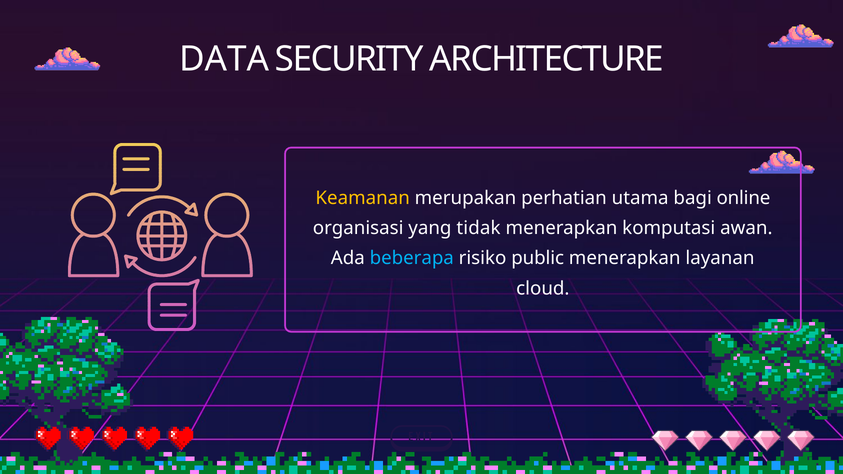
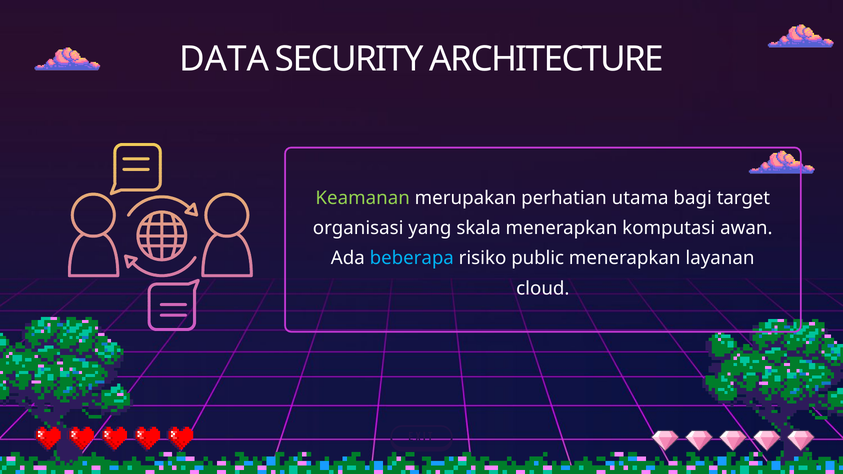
Keamanan colour: yellow -> light green
online: online -> target
tidak: tidak -> skala
